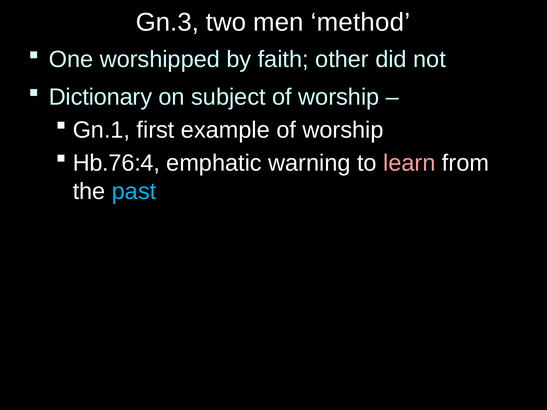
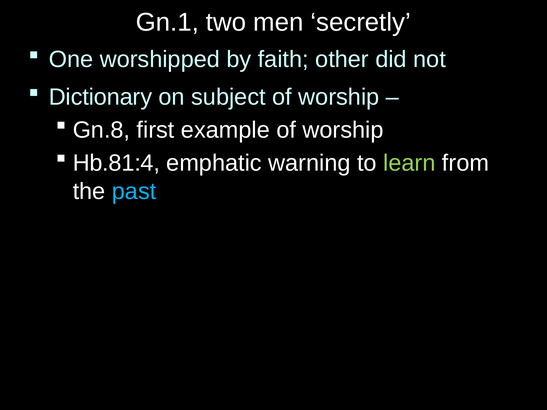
Gn.3: Gn.3 -> Gn.1
method: method -> secretly
Gn.1: Gn.1 -> Gn.8
Hb.76:4: Hb.76:4 -> Hb.81:4
learn colour: pink -> light green
